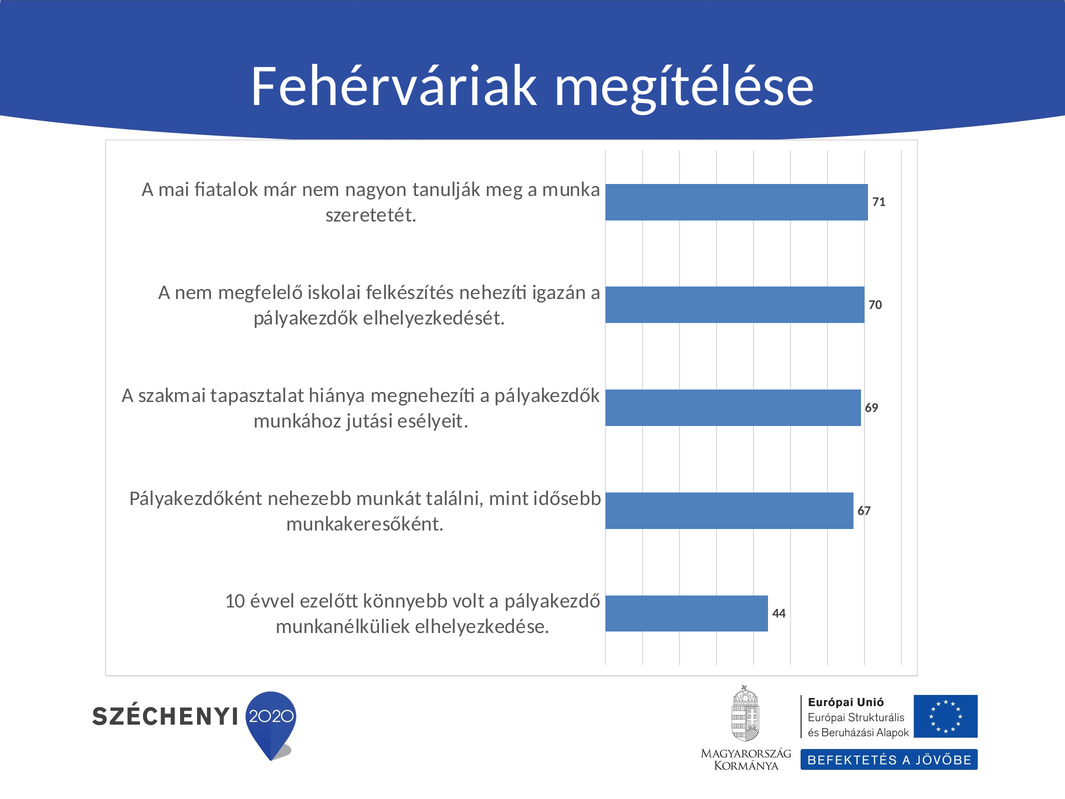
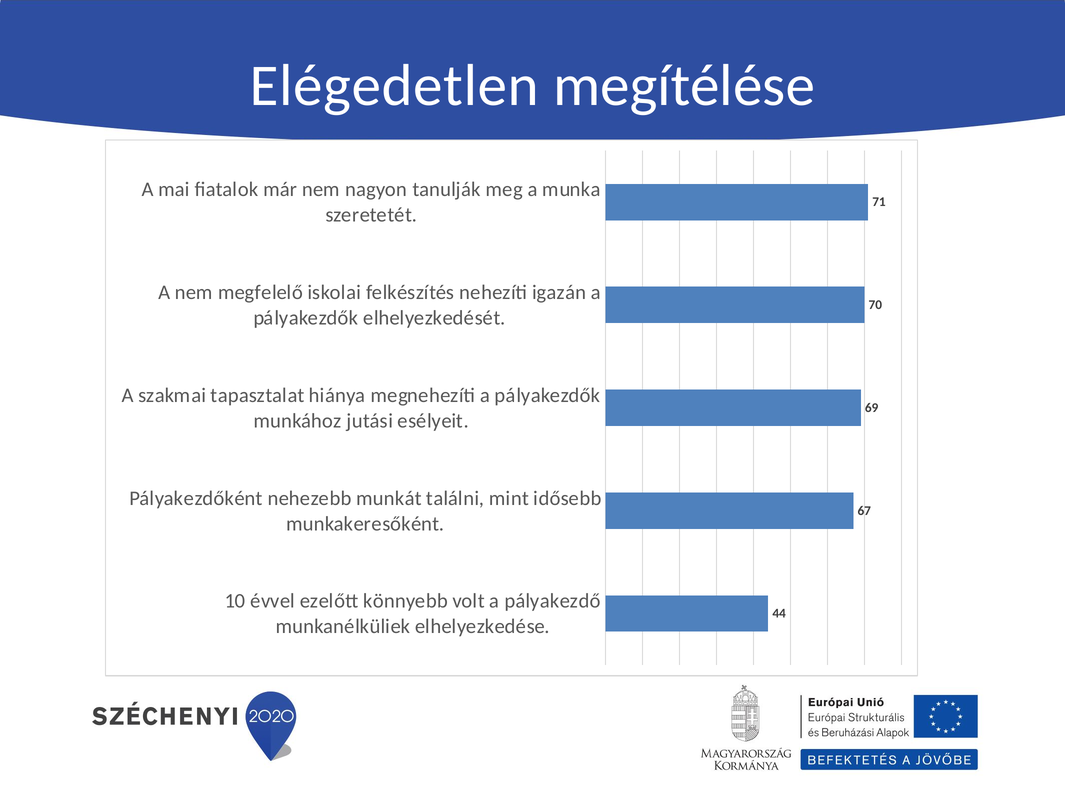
Fehérváriak: Fehérváriak -> Elégedetlen
